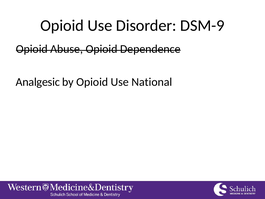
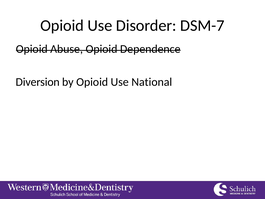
DSM-9: DSM-9 -> DSM-7
Analgesic: Analgesic -> Diversion
